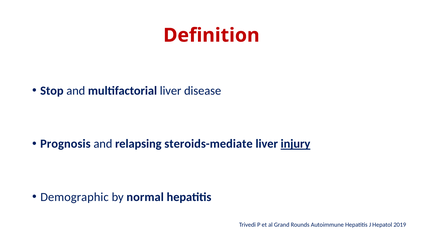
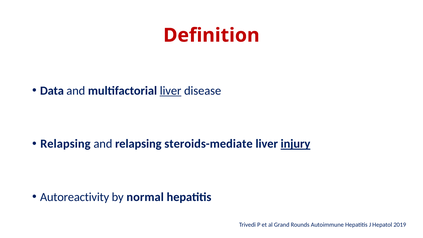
Stop: Stop -> Data
liver at (171, 91) underline: none -> present
Prognosis at (65, 144): Prognosis -> Relapsing
Demographic: Demographic -> Autoreactivity
